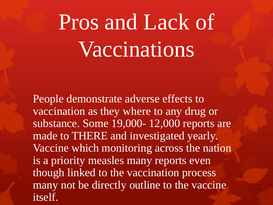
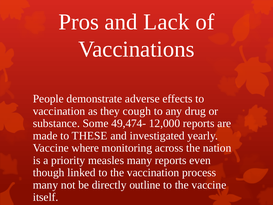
where: where -> cough
19,000-: 19,000- -> 49,474-
THERE: THERE -> THESE
which: which -> where
